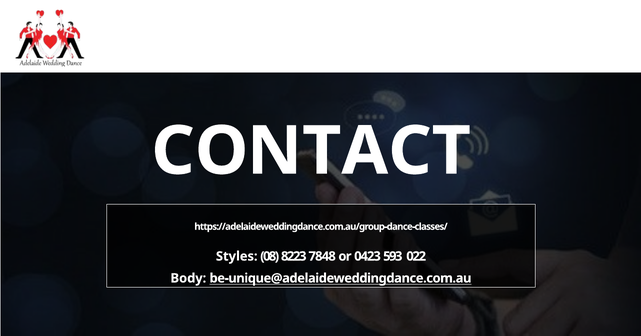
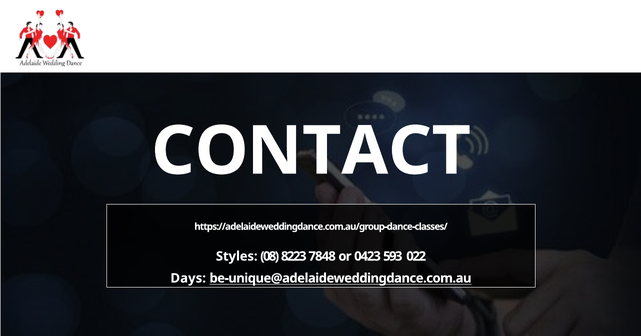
Body: Body -> Days
